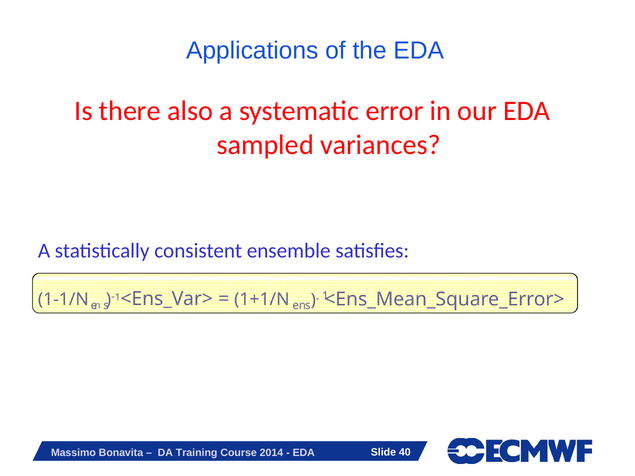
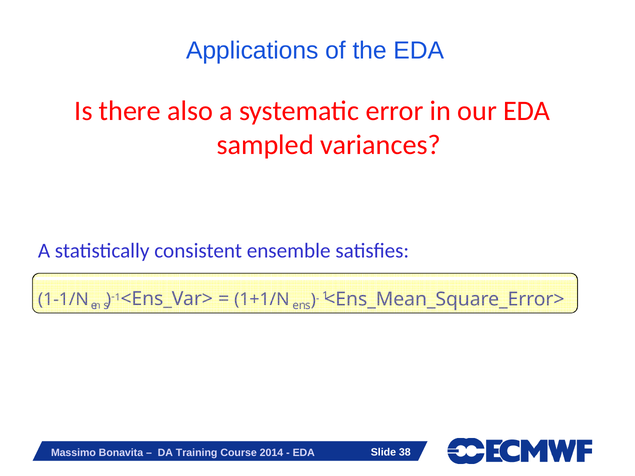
40: 40 -> 38
